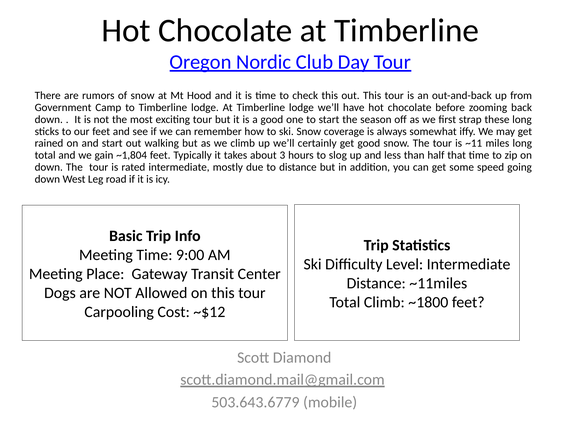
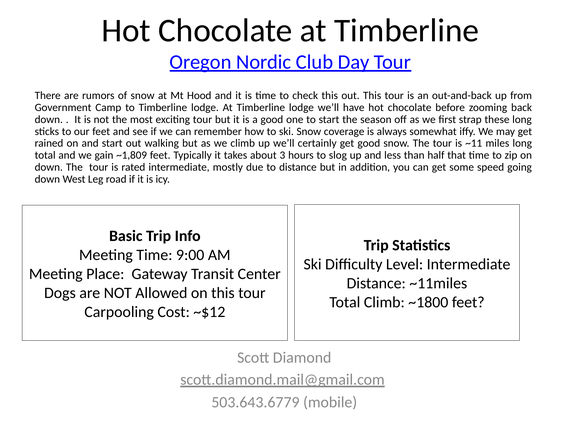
~1,804: ~1,804 -> ~1,809
